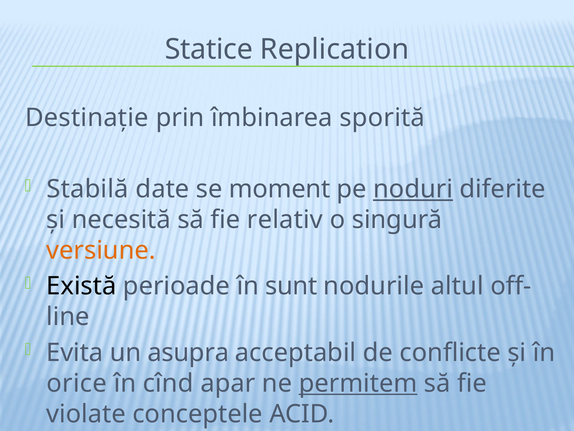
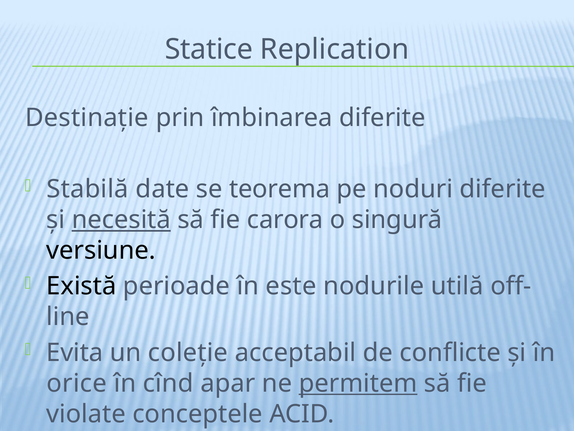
îmbinarea sporită: sporită -> diferite
moment: moment -> teorema
noduri underline: present -> none
necesită underline: none -> present
relativ: relativ -> carora
versiune colour: orange -> black
sunt: sunt -> este
altul: altul -> utilă
asupra: asupra -> coleție
